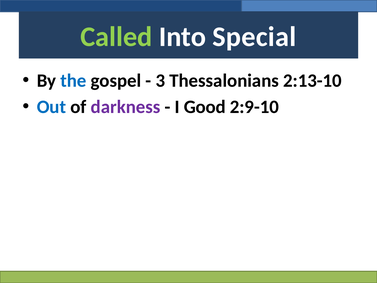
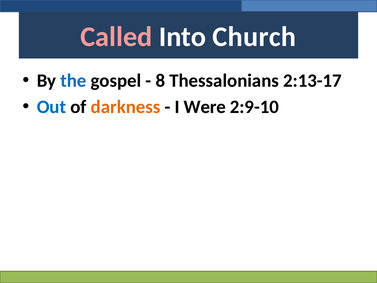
Called colour: light green -> pink
Special: Special -> Church
3: 3 -> 8
2:13-10: 2:13-10 -> 2:13-17
darkness colour: purple -> orange
Good: Good -> Were
